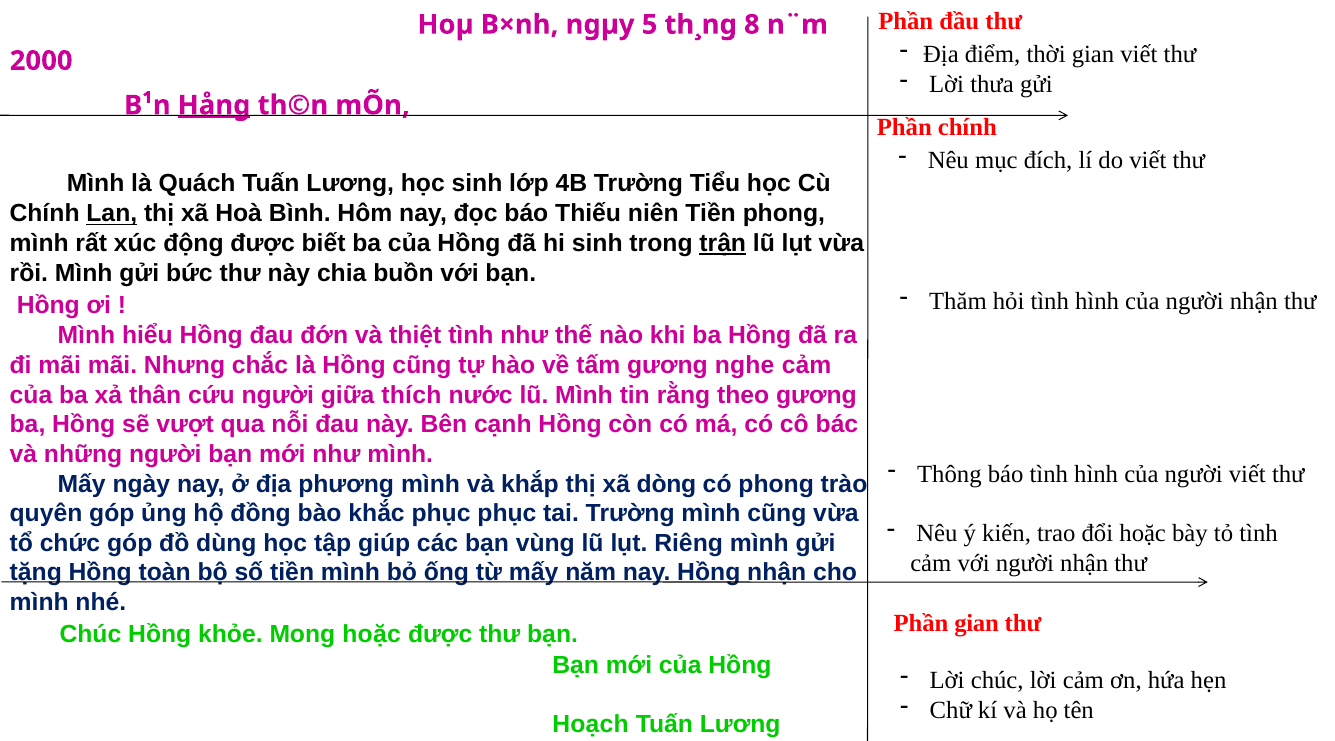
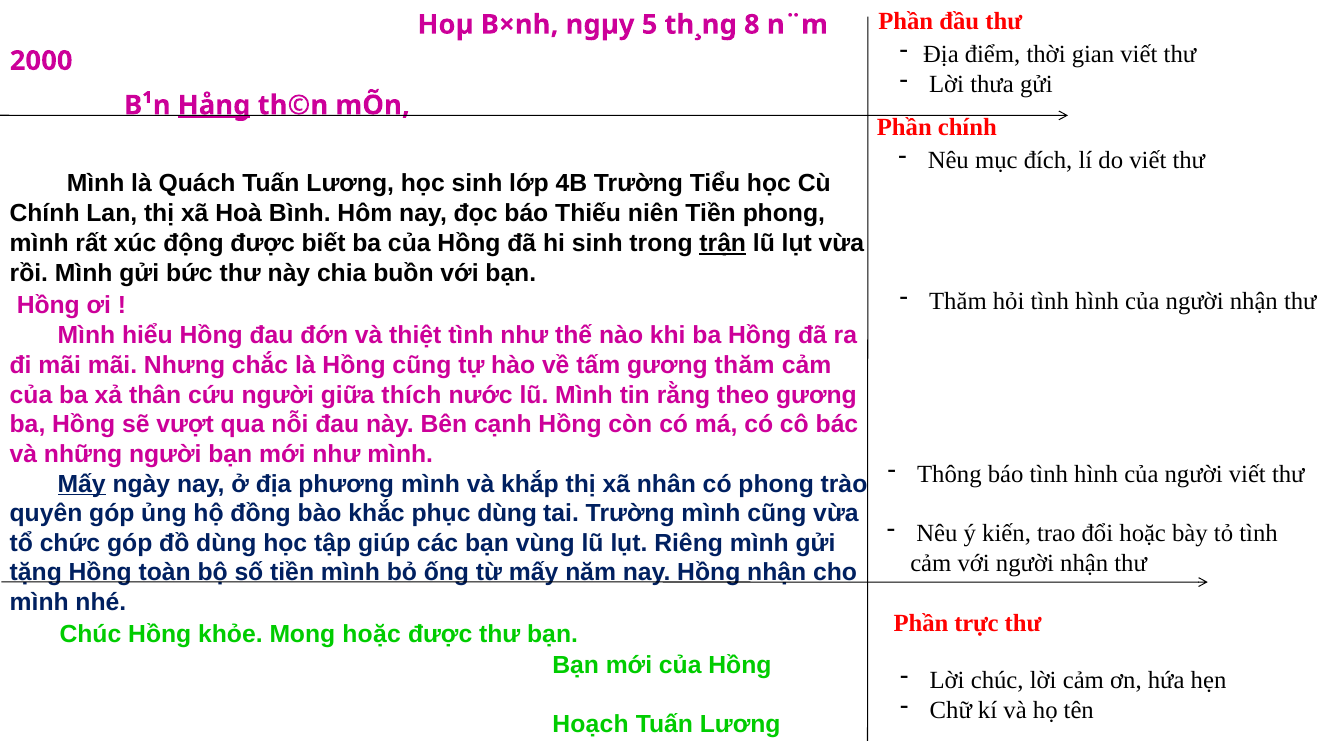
Lan underline: present -> none
gương nghe: nghe -> thăm
Mấy at (82, 484) underline: none -> present
dòng: dòng -> nhân
phục phục: phục -> dùng
Phần gian: gian -> trực
